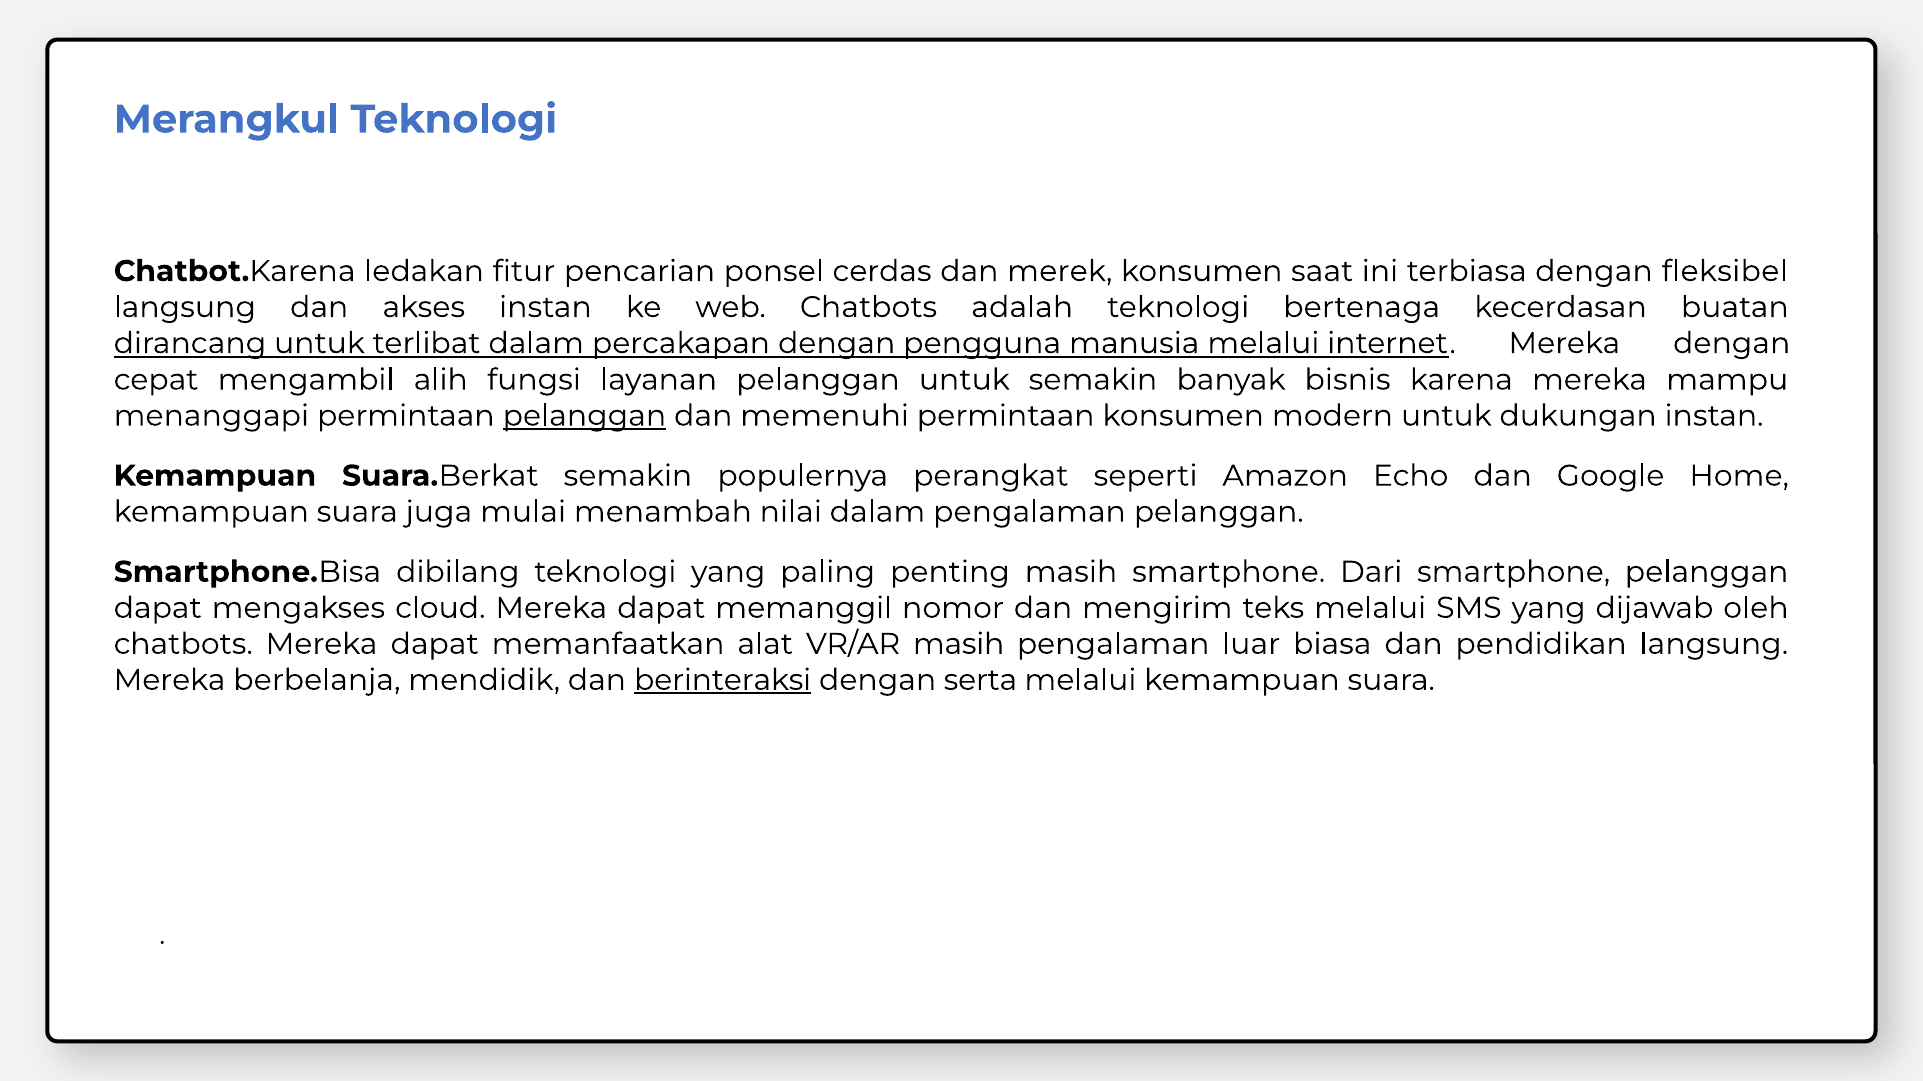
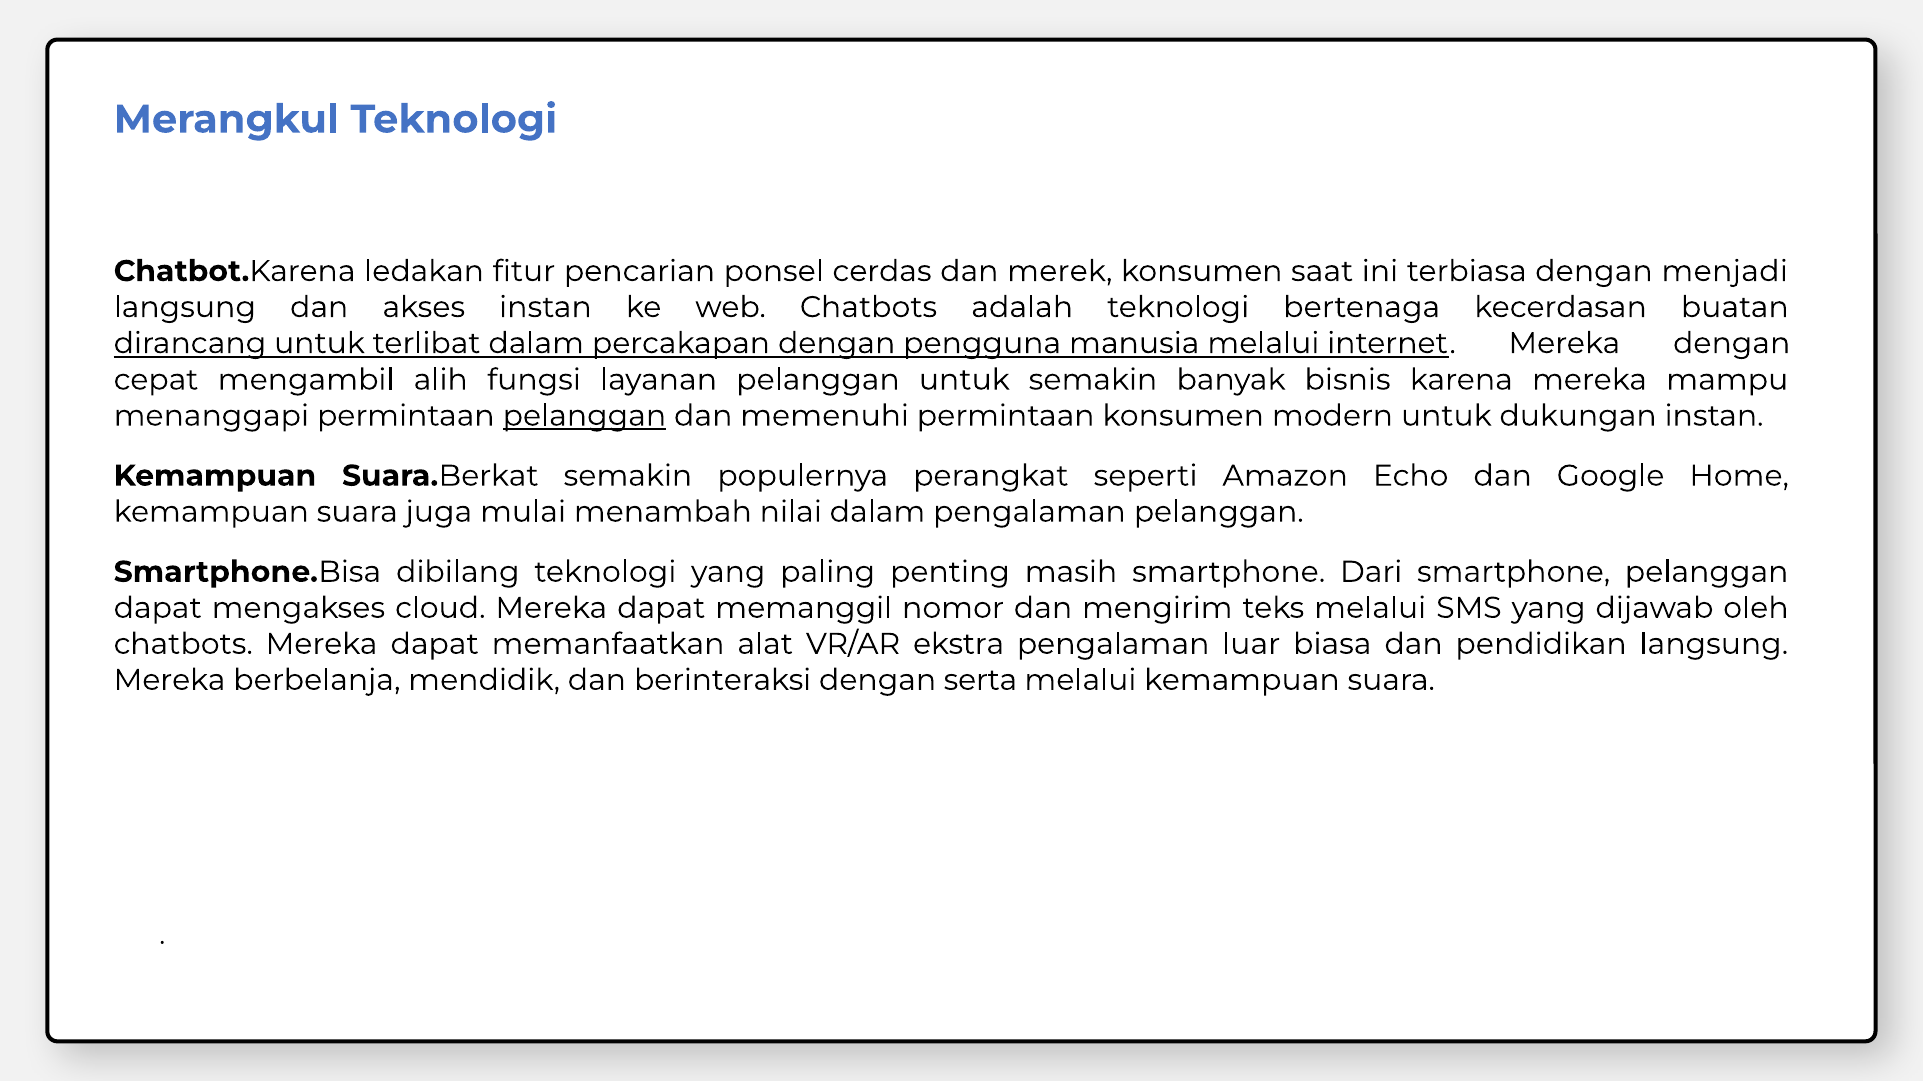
fleksibel: fleksibel -> menjadi
VR/AR masih: masih -> ekstra
berinteraksi underline: present -> none
